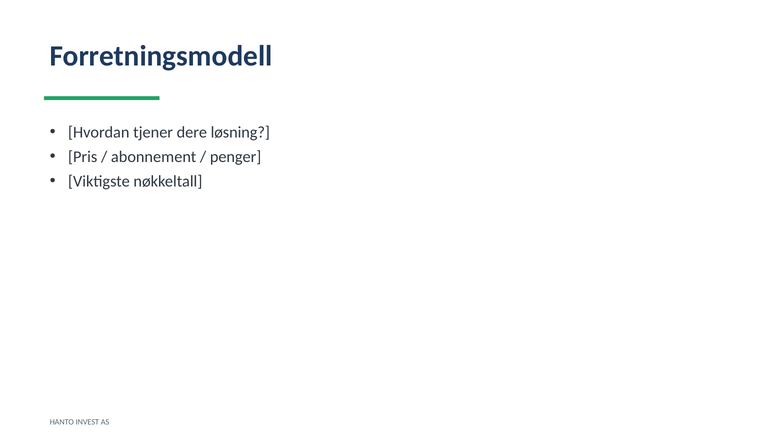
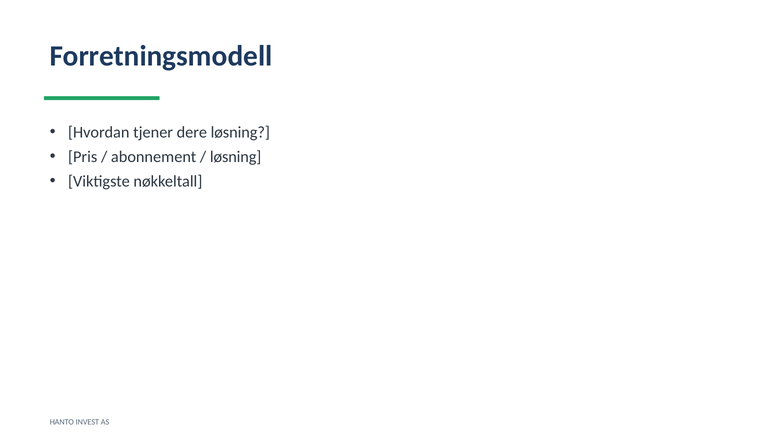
penger at (236, 157): penger -> løsning
